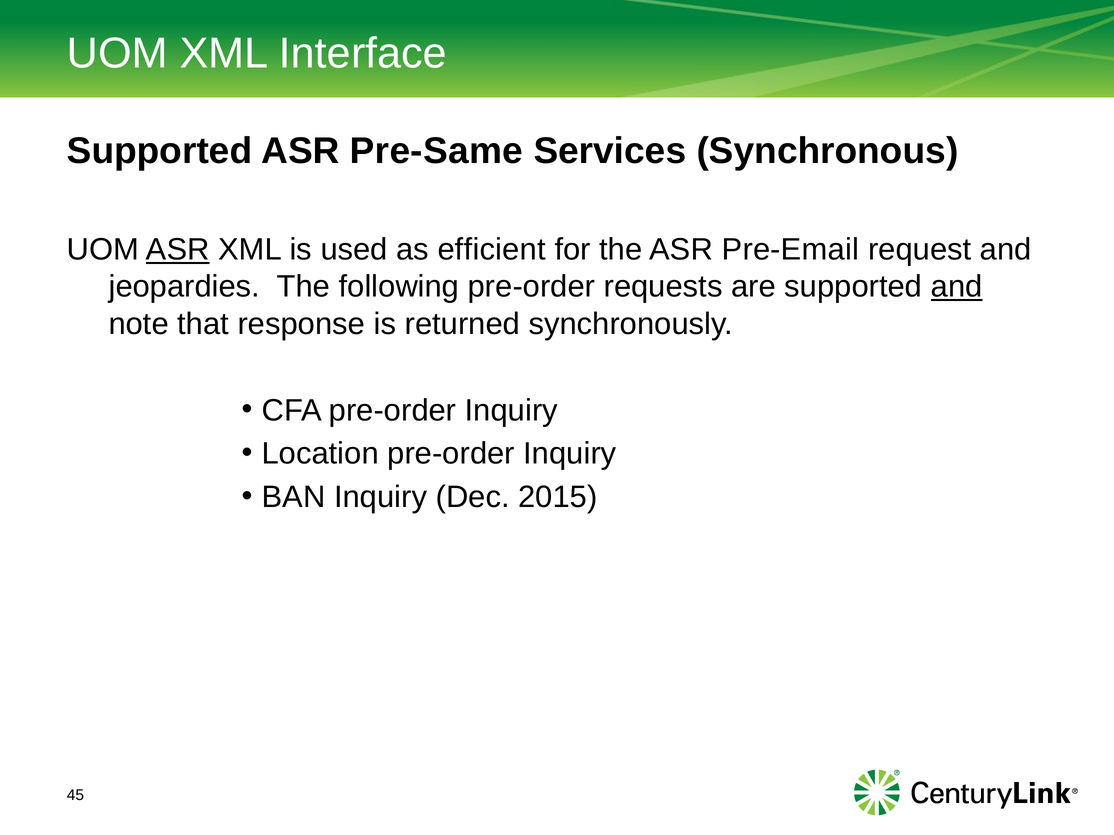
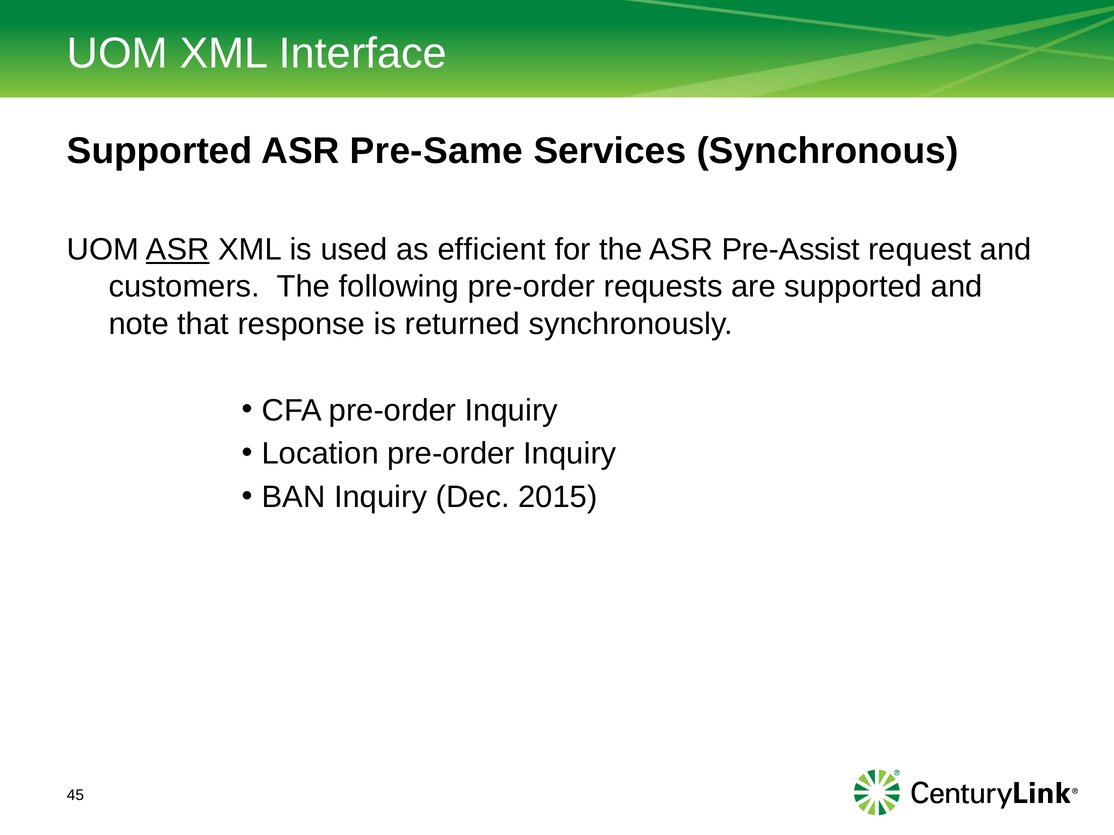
Pre-Email: Pre-Email -> Pre-Assist
jeopardies: jeopardies -> customers
and at (957, 287) underline: present -> none
